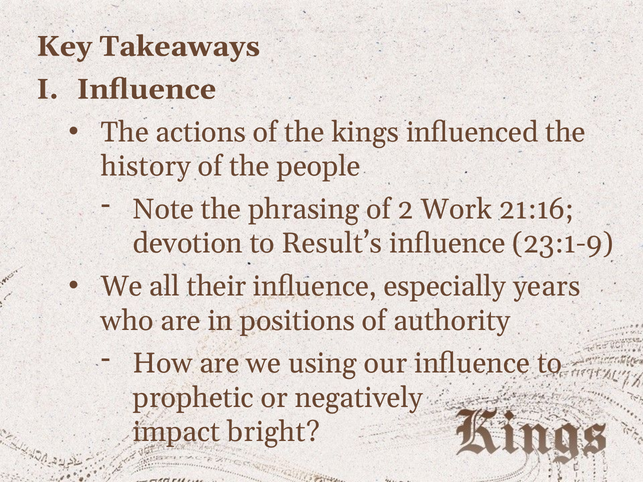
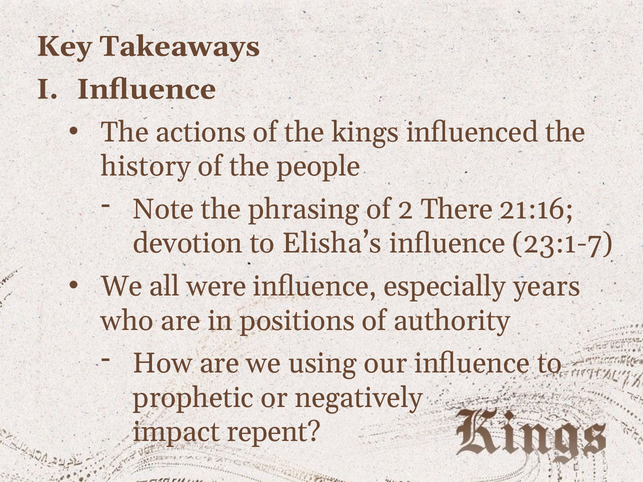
Work: Work -> There
Result’s: Result’s -> Elisha’s
23:1-9: 23:1-9 -> 23:1-7
their: their -> were
bright: bright -> repent
